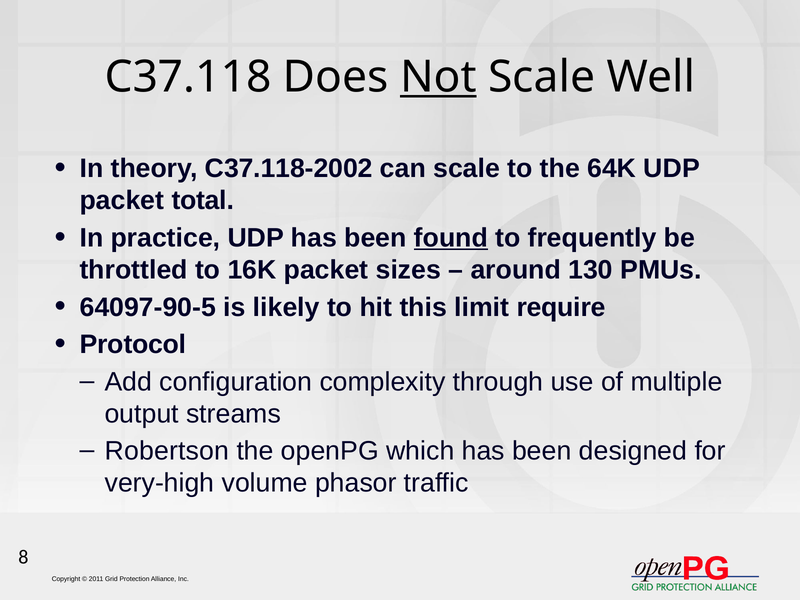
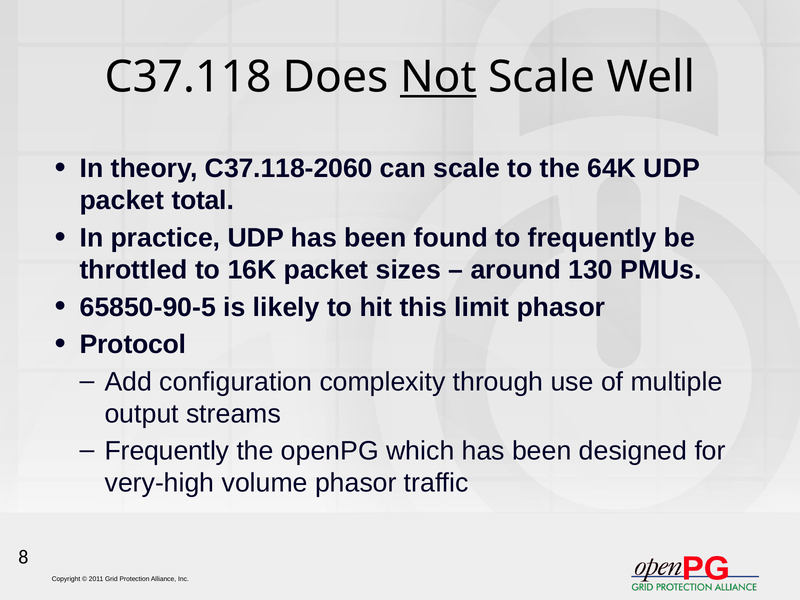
C37.118-2002: C37.118-2002 -> C37.118-2060
found underline: present -> none
64097-90-5: 64097-90-5 -> 65850-90-5
limit require: require -> phasor
Robertson at (167, 451): Robertson -> Frequently
